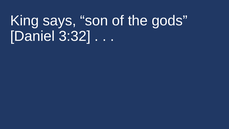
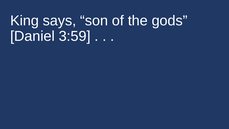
3:32: 3:32 -> 3:59
